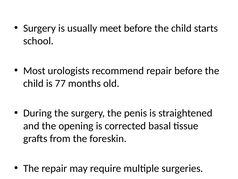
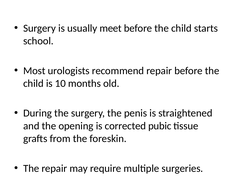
77: 77 -> 10
basal: basal -> pubic
